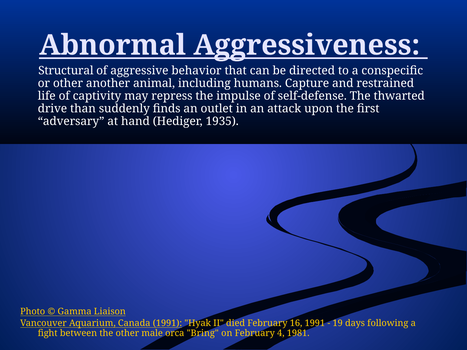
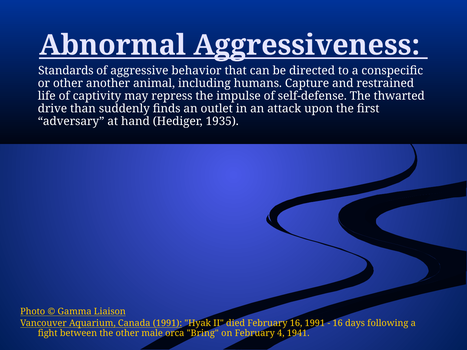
Structural: Structural -> Standards
19 at (338, 324): 19 -> 16
1981: 1981 -> 1941
